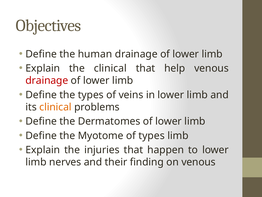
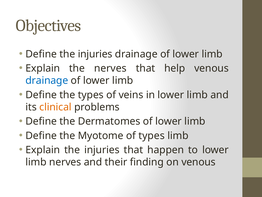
Define the human: human -> injuries
the clinical: clinical -> nerves
drainage at (47, 80) colour: red -> blue
